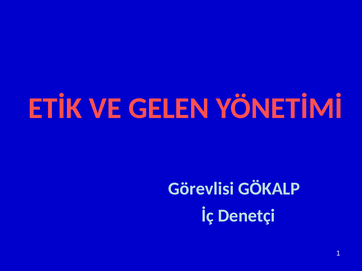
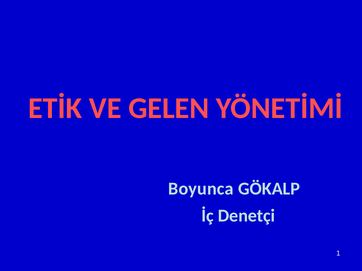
Görevlisi: Görevlisi -> Boyunca
